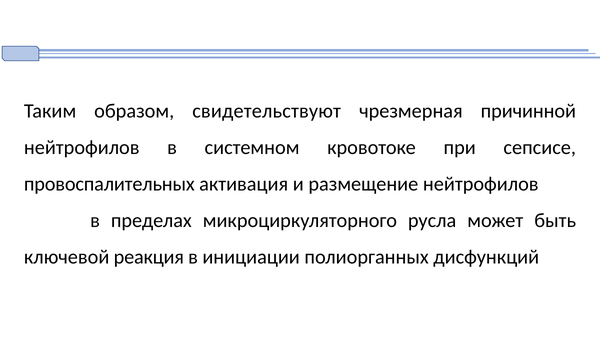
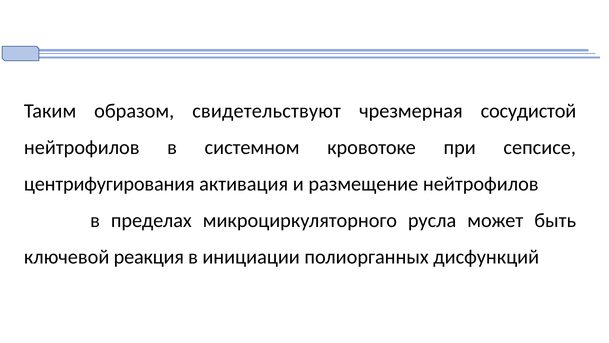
причинной: причинной -> сосудистой
провоспалительных: провоспалительных -> центрифугирования
